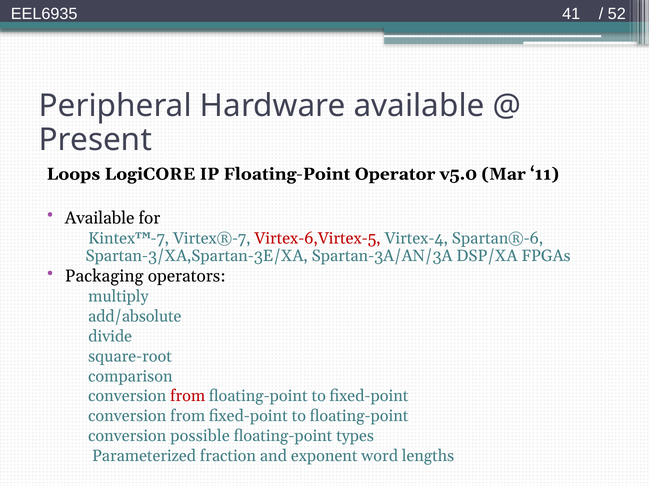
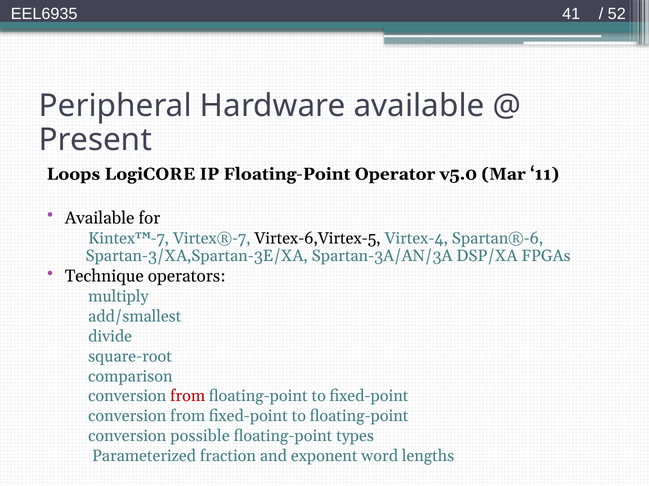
Virtex-6,Virtex-5 colour: red -> black
Packaging: Packaging -> Technique
add/absolute: add/absolute -> add/smallest
